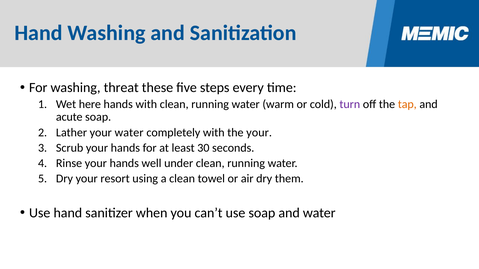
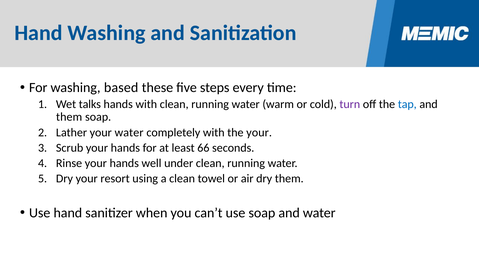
threat: threat -> based
here: here -> talks
tap colour: orange -> blue
acute at (69, 117): acute -> them
30: 30 -> 66
